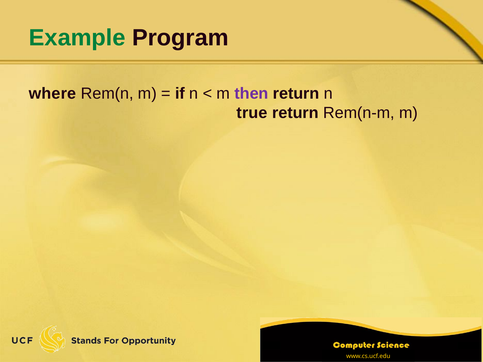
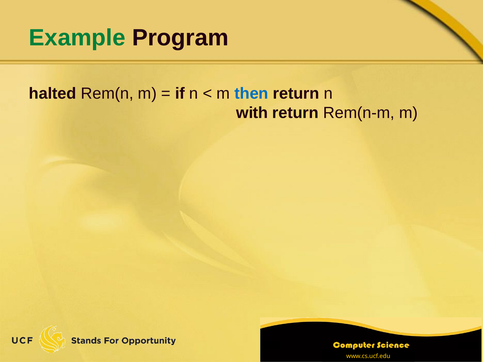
where: where -> halted
then colour: purple -> blue
true: true -> with
